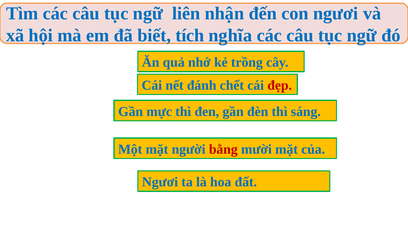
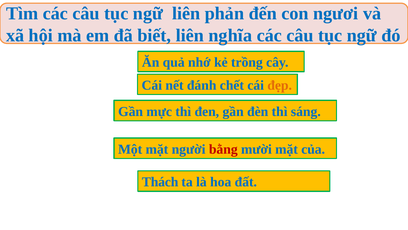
nhận: nhận -> phản
biết tích: tích -> liên
đẹp colour: red -> orange
Ngươi at (160, 182): Ngươi -> Thách
